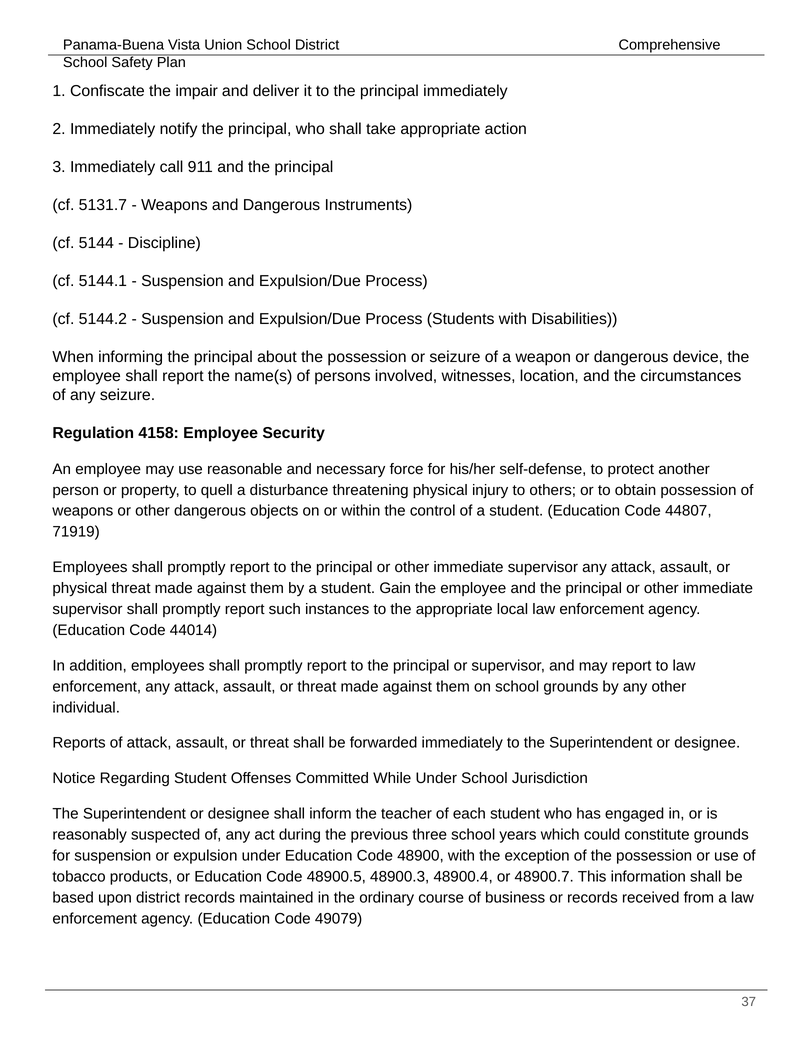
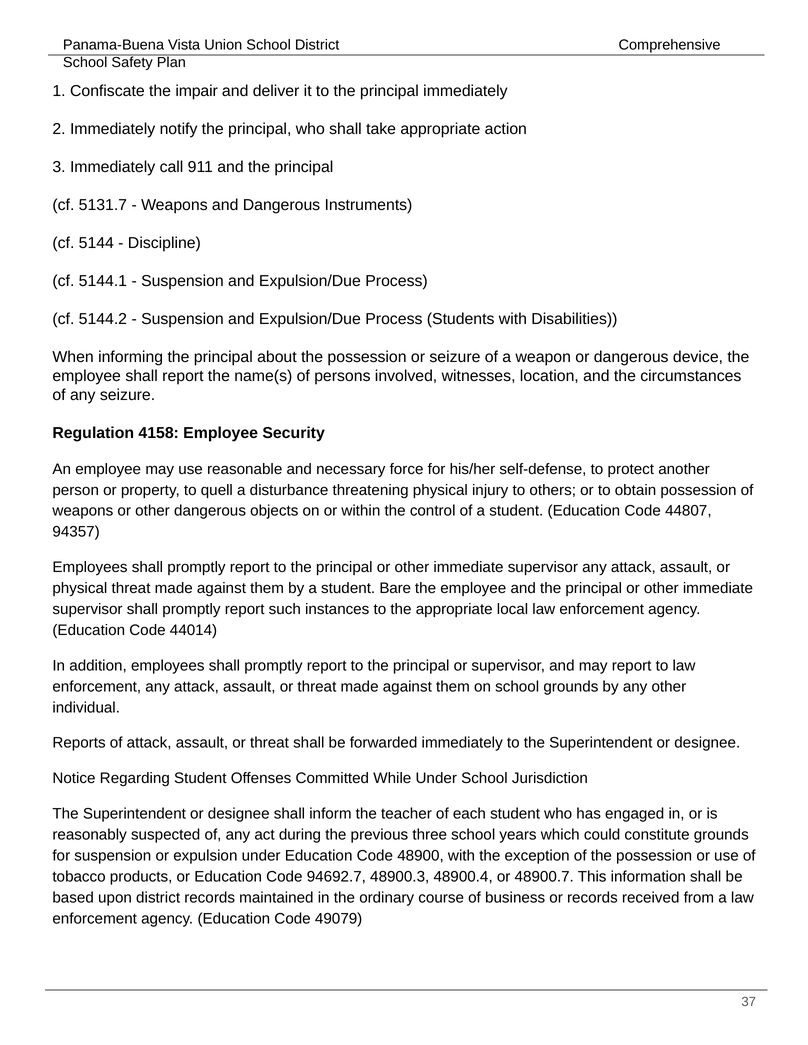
71919: 71919 -> 94357
Gain: Gain -> Bare
48900.5: 48900.5 -> 94692.7
